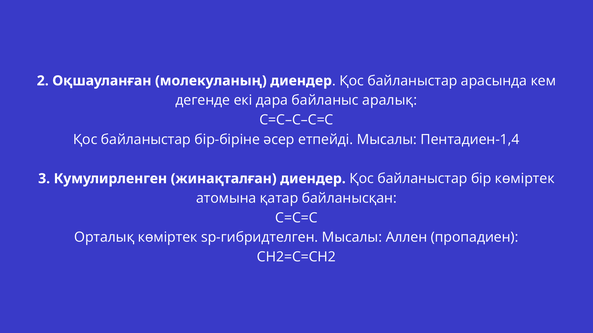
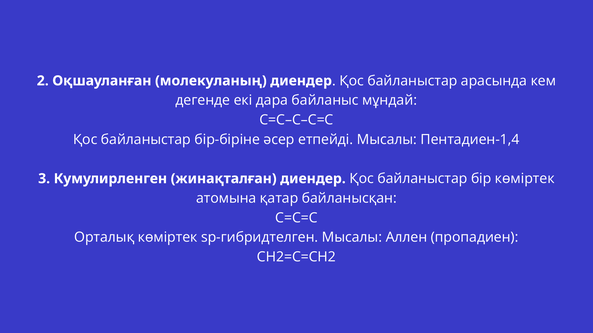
аралық: аралық -> мұндай
